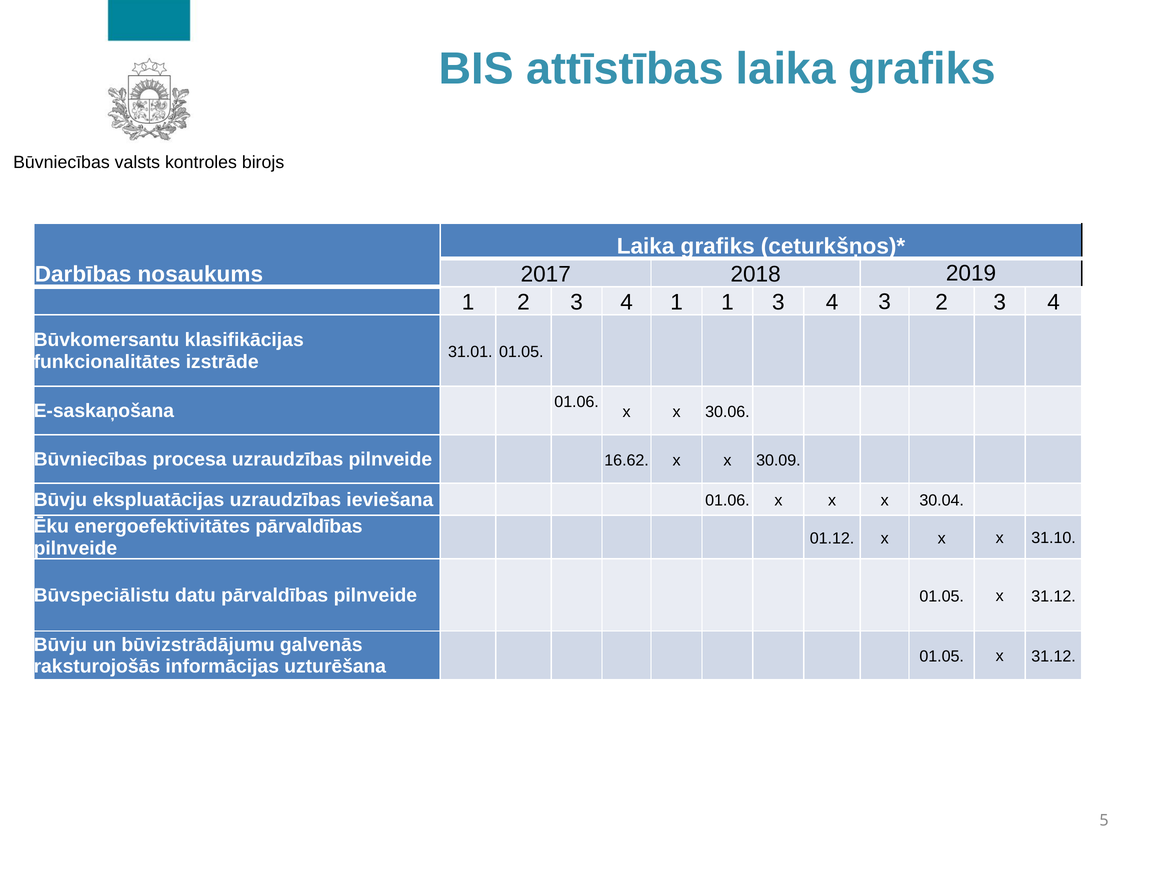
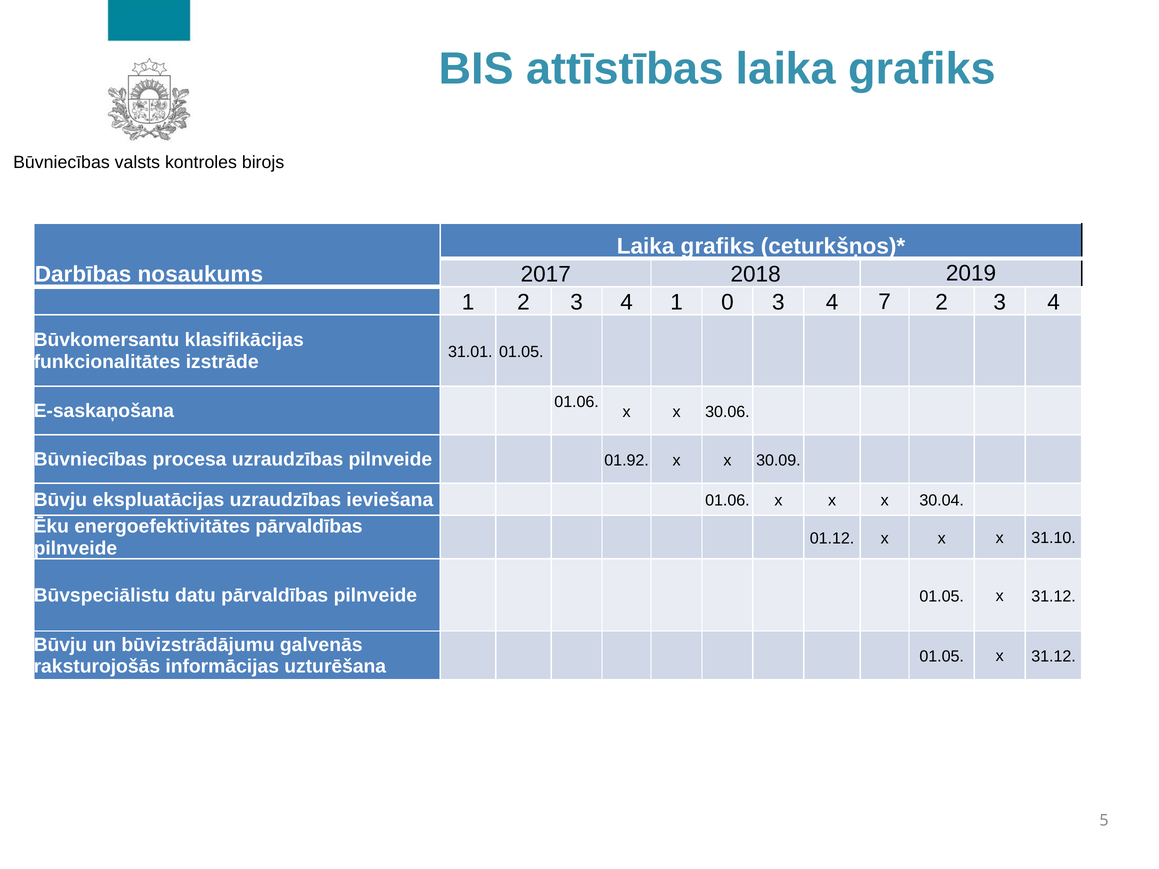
1 1: 1 -> 0
4 3: 3 -> 7
16.62: 16.62 -> 01.92
